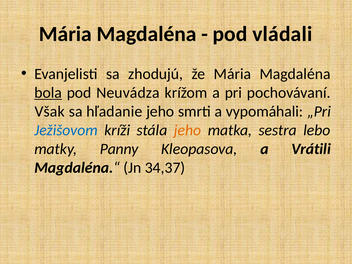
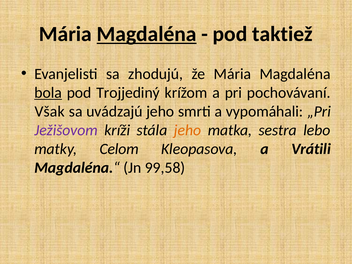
Magdaléna at (147, 34) underline: none -> present
vládali: vládali -> taktiež
Neuvádza: Neuvádza -> Trojjediný
hľadanie: hľadanie -> uvádzajú
Ježišovom colour: blue -> purple
Panny: Panny -> Celom
34,37: 34,37 -> 99,58
